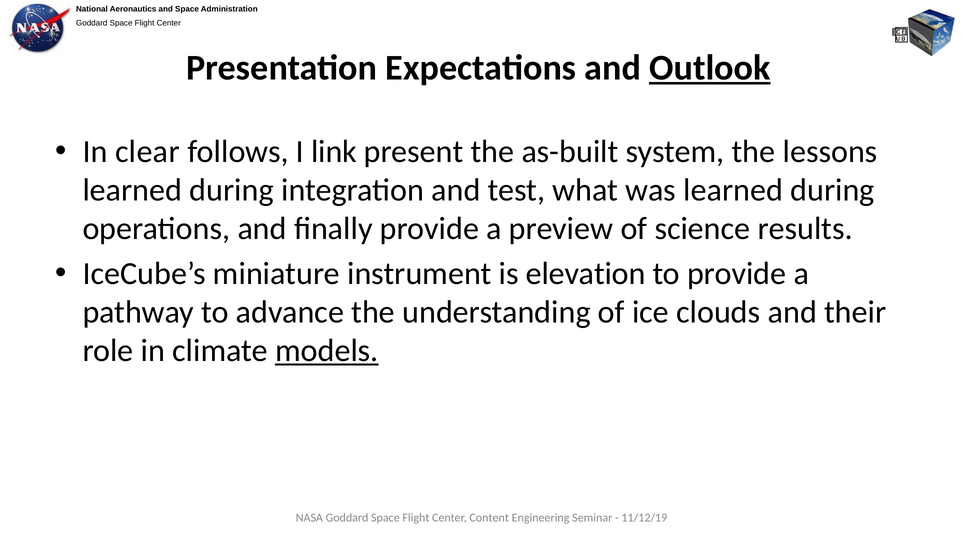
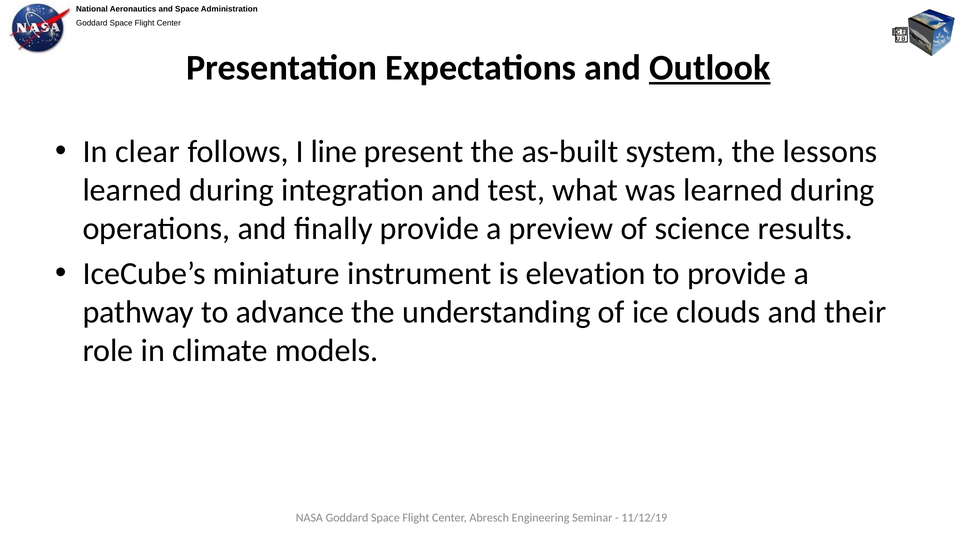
link: link -> line
models underline: present -> none
Content: Content -> Abresch
